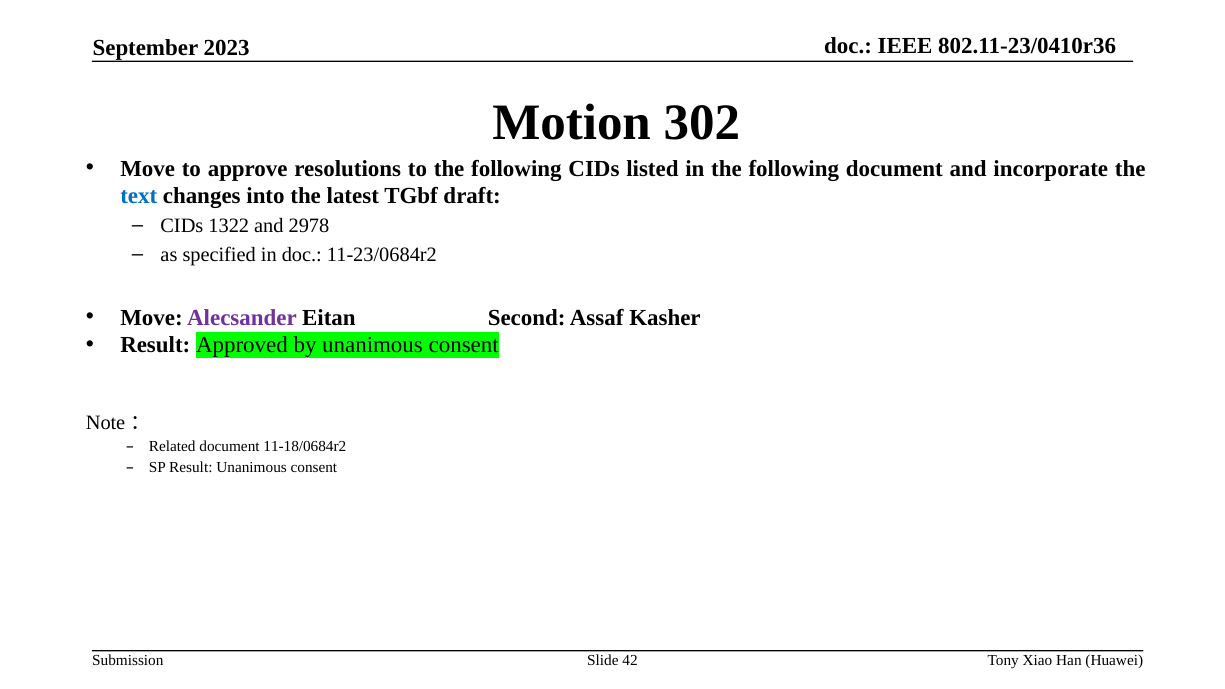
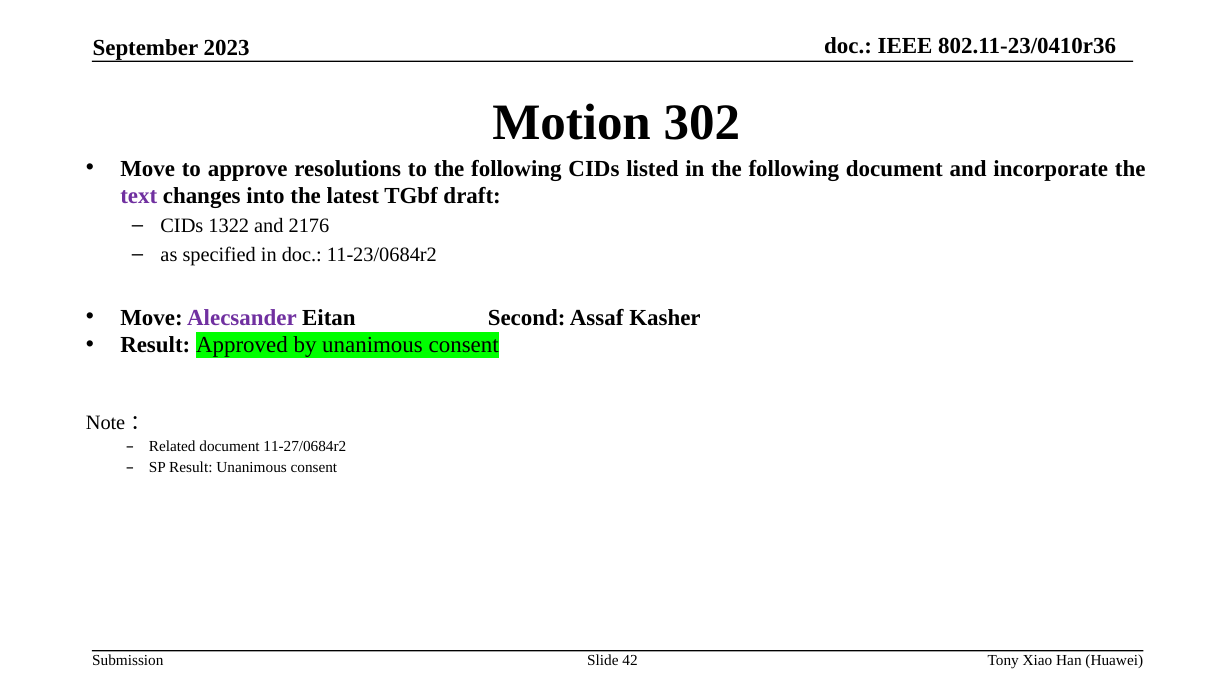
text colour: blue -> purple
2978: 2978 -> 2176
11-18/0684r2: 11-18/0684r2 -> 11-27/0684r2
